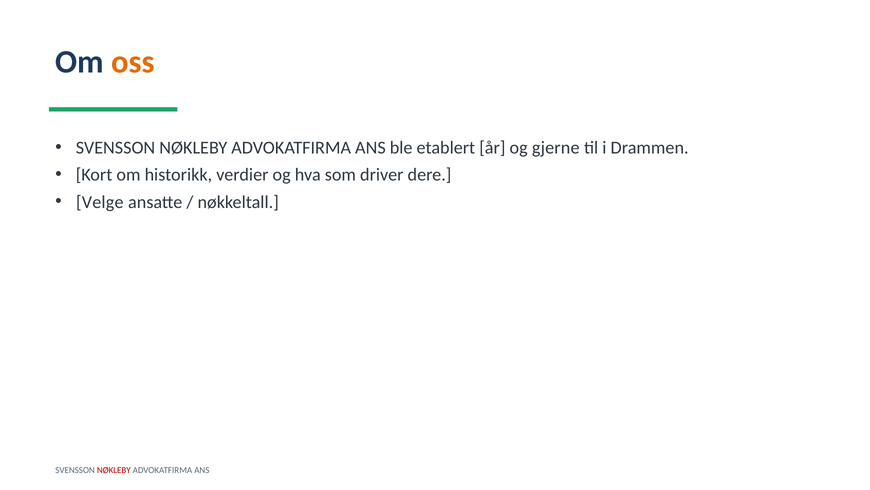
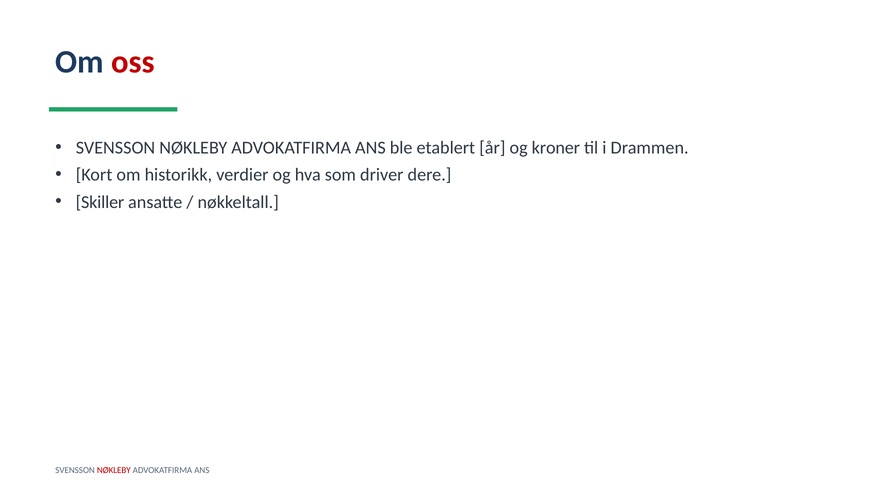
oss colour: orange -> red
gjerne: gjerne -> kroner
Velge: Velge -> Skiller
